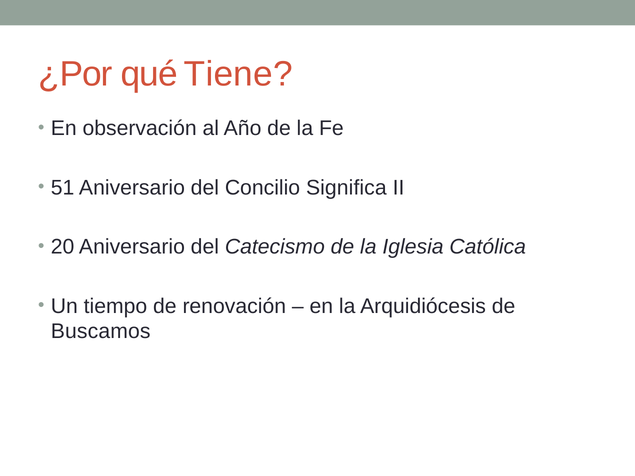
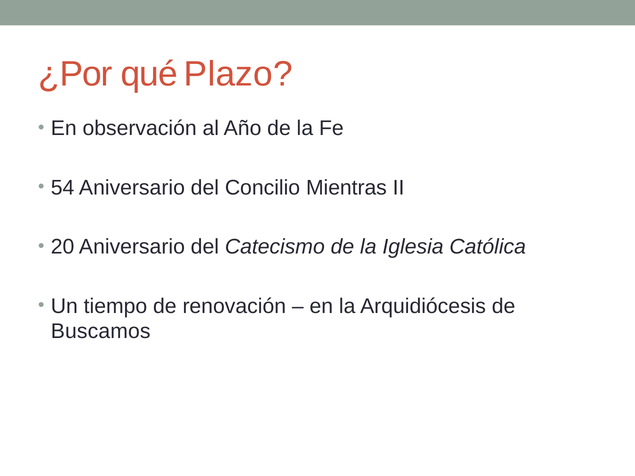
Tiene: Tiene -> Plazo
51: 51 -> 54
Significa: Significa -> Mientras
